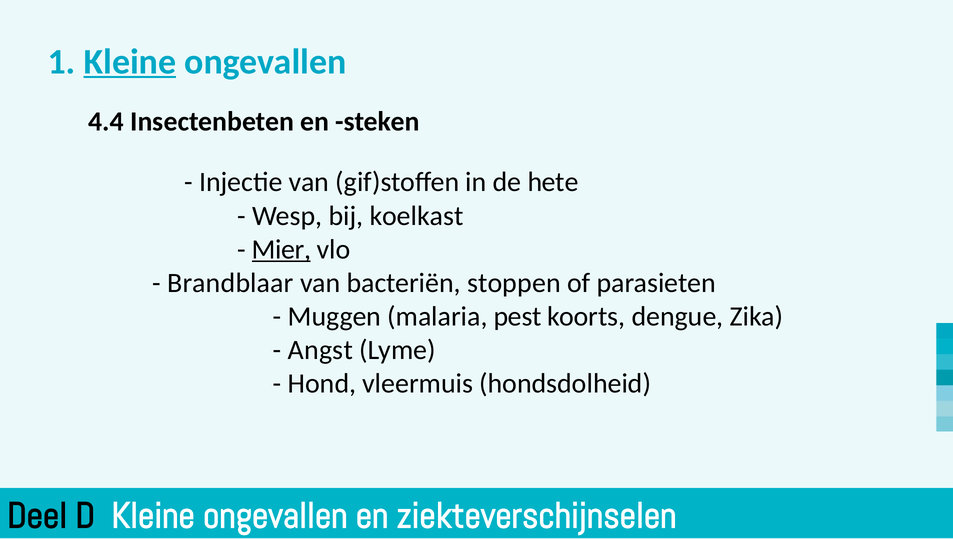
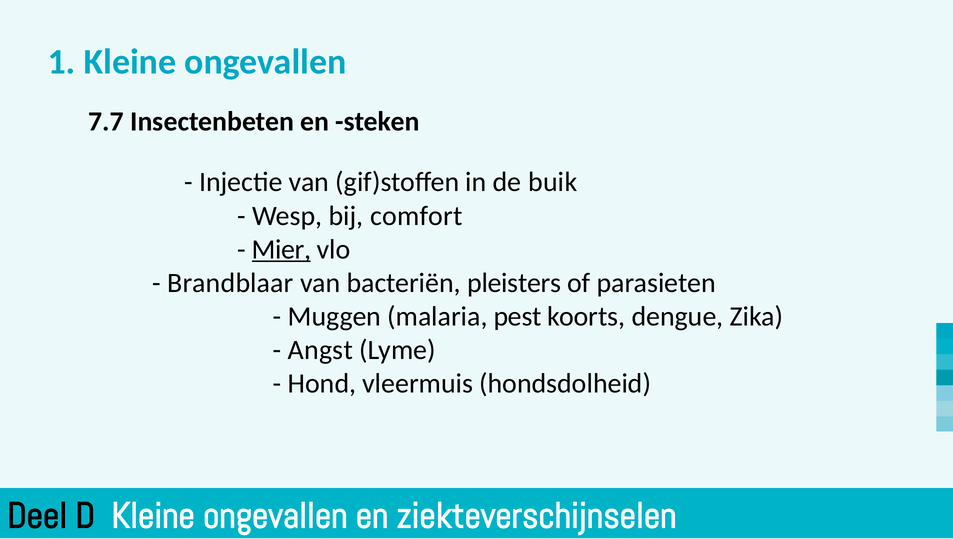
Kleine at (130, 62) underline: present -> none
4.4: 4.4 -> 7.7
hete: hete -> buik
koelkast: koelkast -> comfort
stoppen: stoppen -> pleisters
